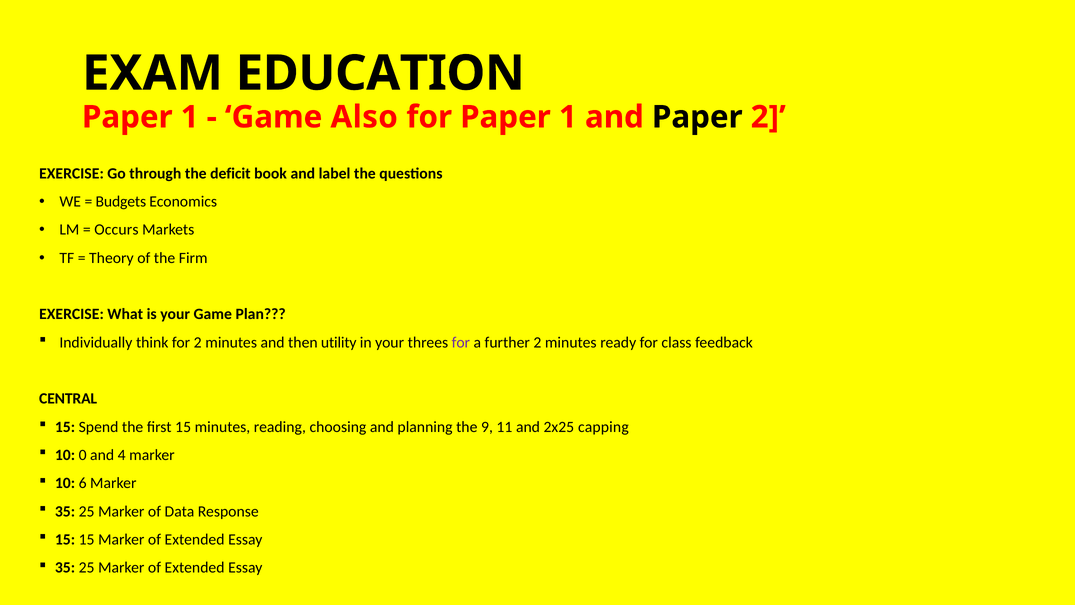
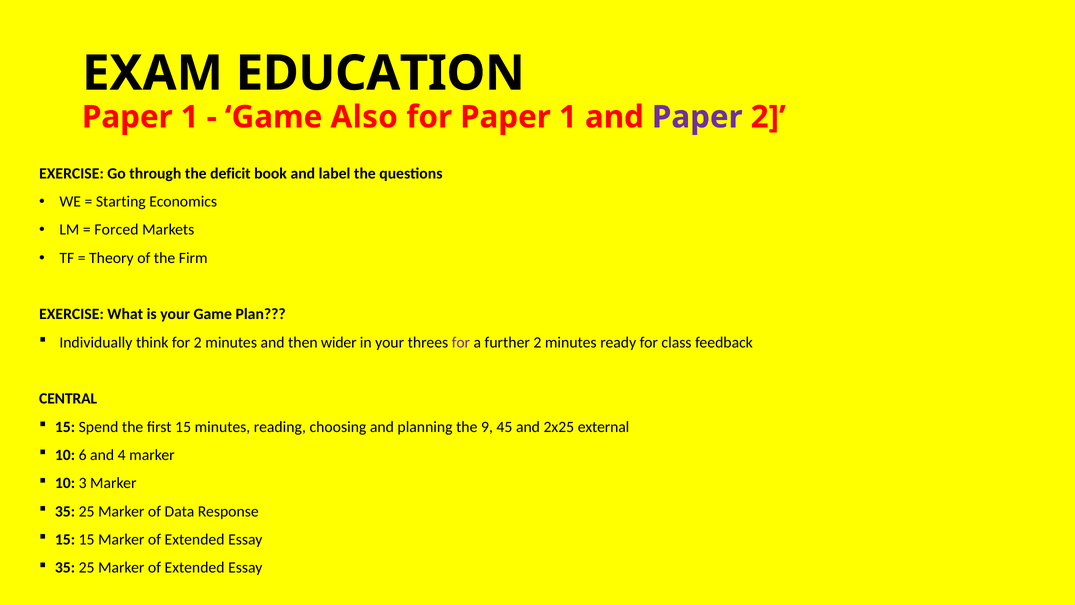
Paper at (697, 117) colour: black -> purple
Budgets: Budgets -> Starting
Occurs: Occurs -> Forced
utility: utility -> wider
11: 11 -> 45
capping: capping -> external
0: 0 -> 6
6: 6 -> 3
